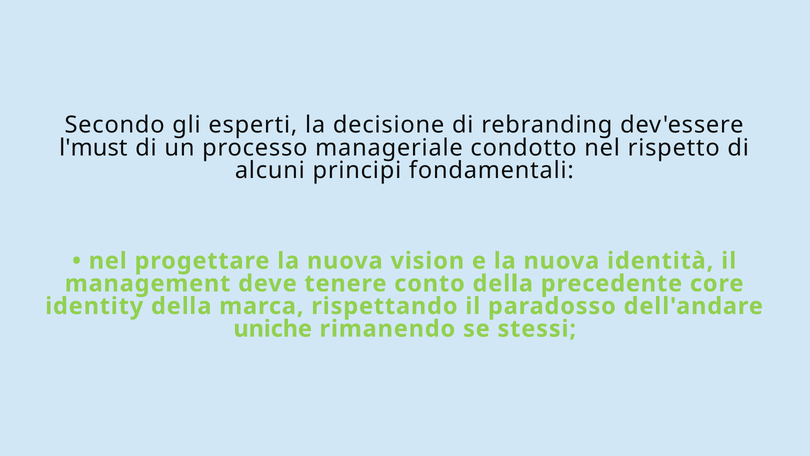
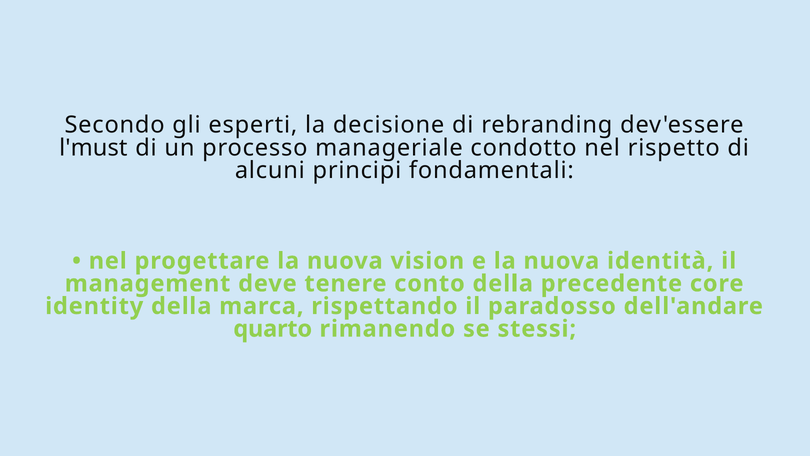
uniche: uniche -> quarto
